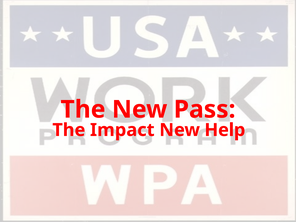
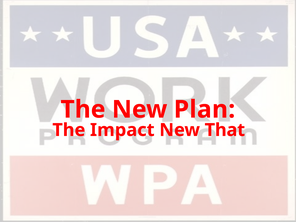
Pass: Pass -> Plan
Help: Help -> That
